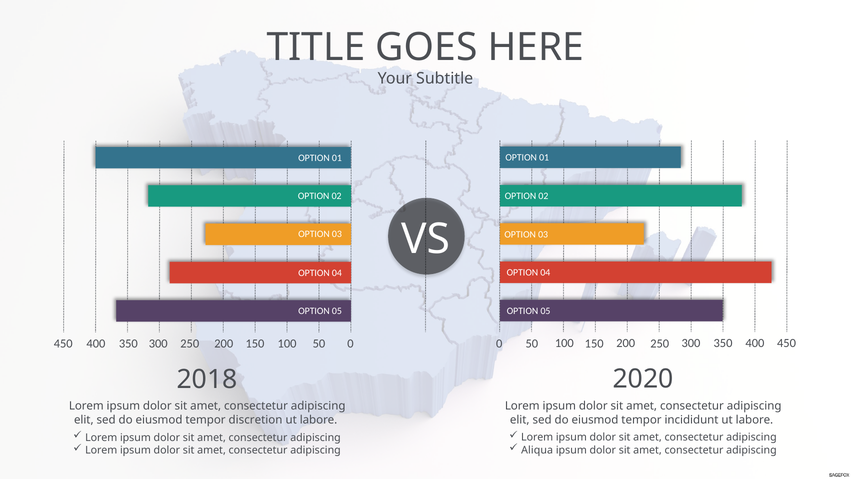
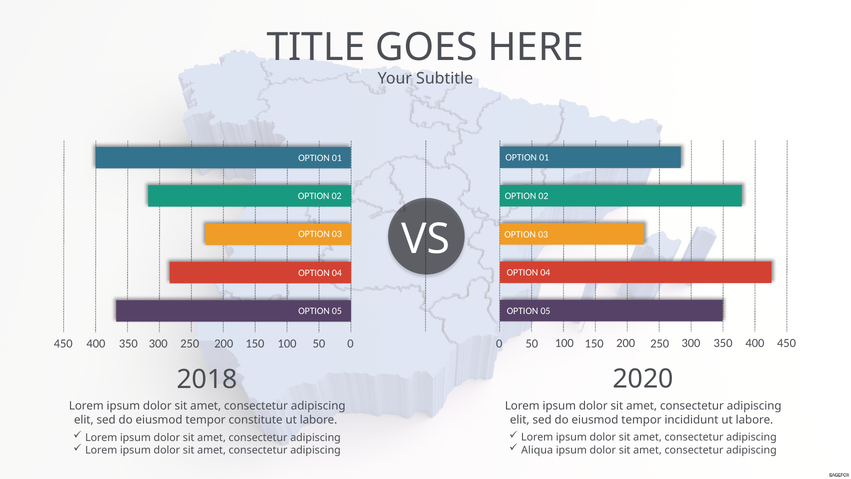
discretion: discretion -> constitute
